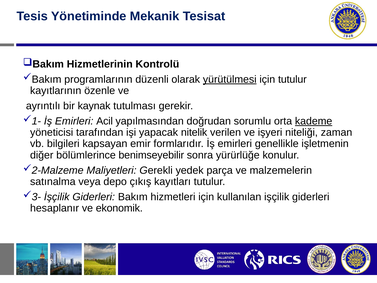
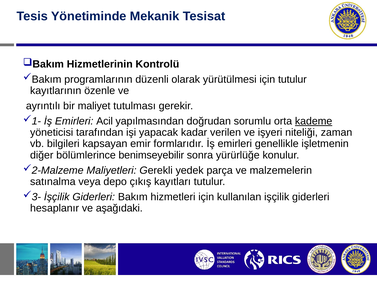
yürütülmesi underline: present -> none
kaynak: kaynak -> maliyet
nitelik: nitelik -> kadar
ekonomik: ekonomik -> aşağıdaki
